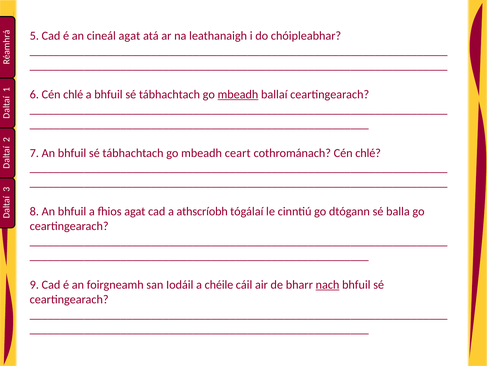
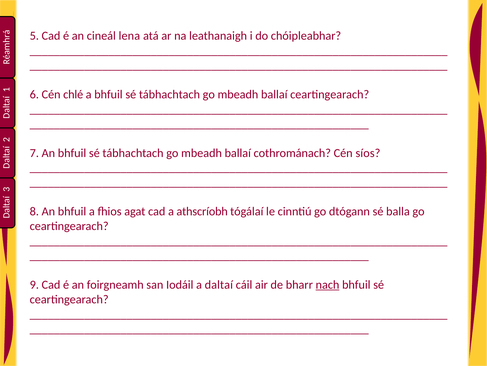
cineál agat: agat -> lena
mbeadh at (238, 94) underline: present -> none
ceart at (238, 153): ceart -> ballaí
cothrománach Cén chlé: chlé -> síos
chéile: chéile -> daltaí
